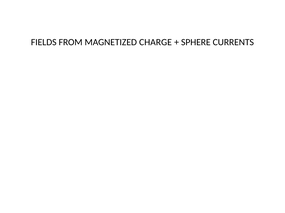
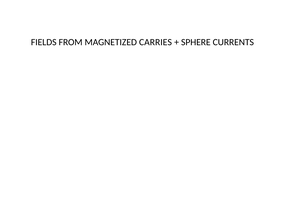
CHARGE: CHARGE -> CARRIES
